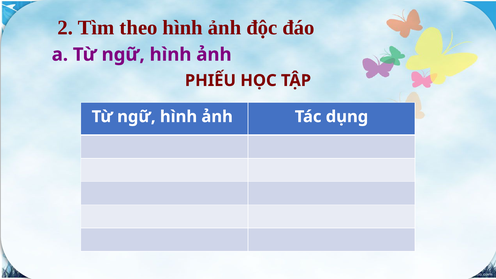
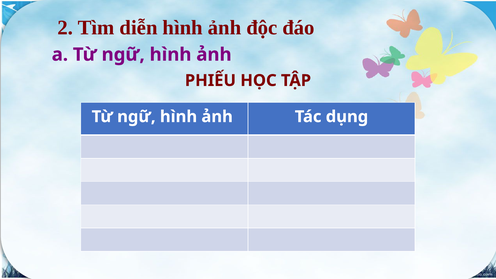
theo: theo -> diễn
